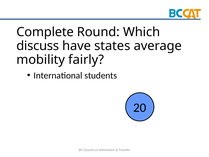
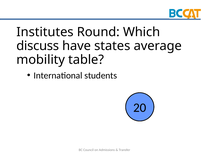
Complete: Complete -> Institutes
fairly: fairly -> table
